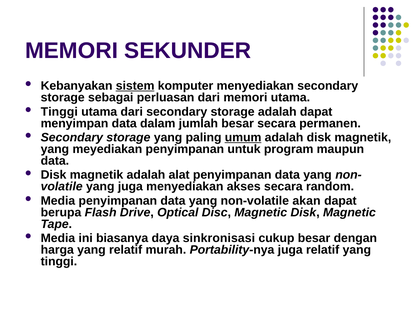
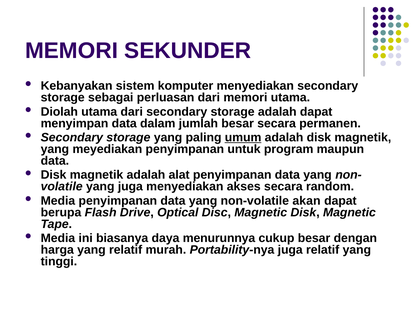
sistem underline: present -> none
Tinggi at (59, 112): Tinggi -> Diolah
sinkronisasi: sinkronisasi -> menurunnya
